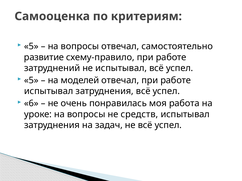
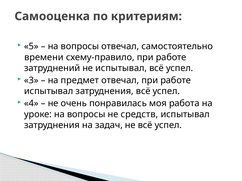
развитие: развитие -> времени
5 at (31, 81): 5 -> 3
моделей: моделей -> предмет
6: 6 -> 4
